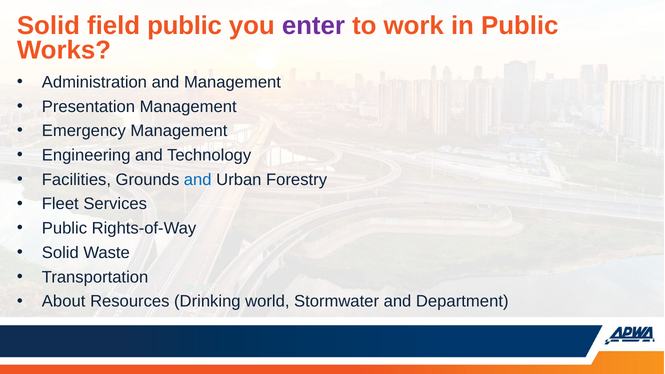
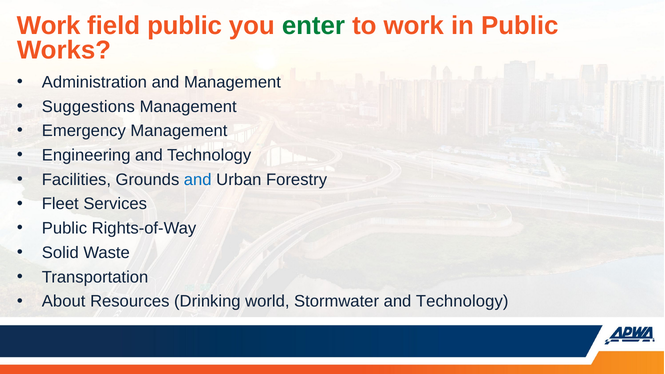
Solid at (48, 25): Solid -> Work
enter colour: purple -> green
Presentation: Presentation -> Suggestions
Stormwater and Department: Department -> Technology
